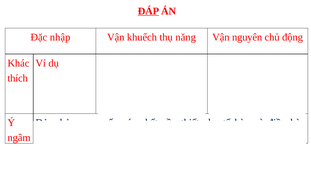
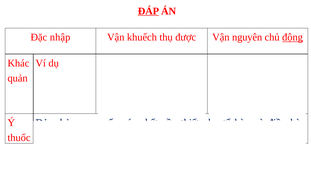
năng: năng -> được
động underline: none -> present
thích: thích -> quản
ngâm: ngâm -> thuốc
